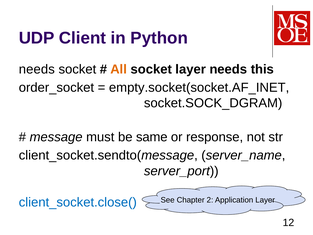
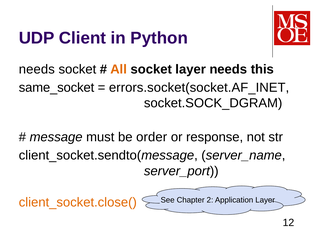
order_socket: order_socket -> same_socket
empty.socket(socket.AF_INET: empty.socket(socket.AF_INET -> errors.socket(socket.AF_INET
same: same -> order
client_socket.close( colour: blue -> orange
